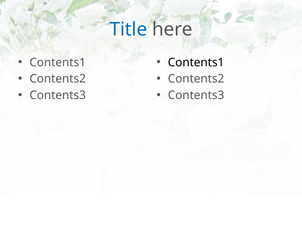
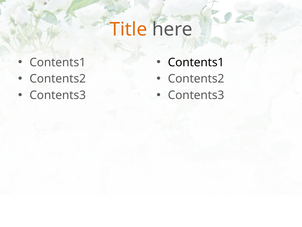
Title colour: blue -> orange
